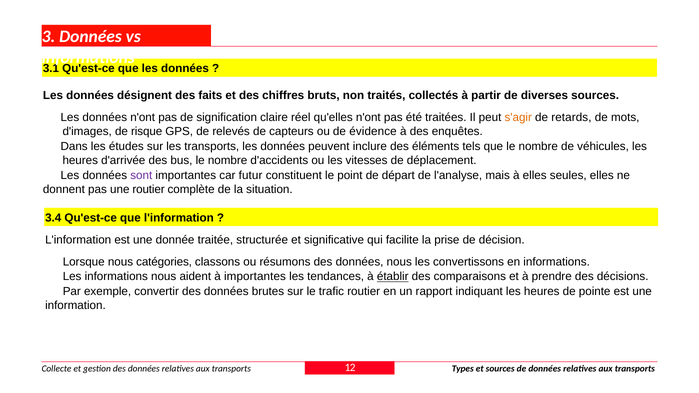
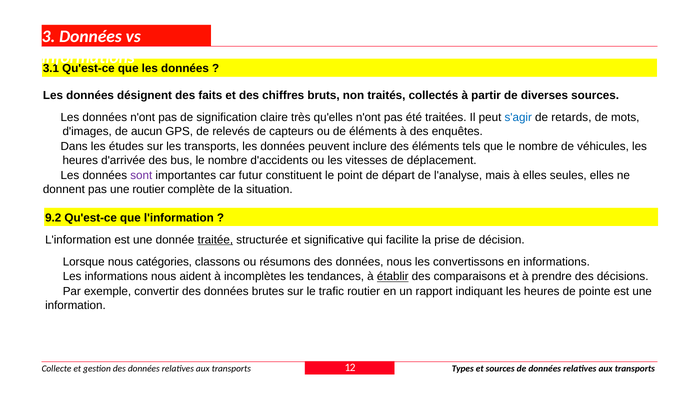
réel: réel -> très
s'agir colour: orange -> blue
risque: risque -> aucun
de évidence: évidence -> éléments
3.4: 3.4 -> 9.2
traitée underline: none -> present
à importantes: importantes -> incomplètes
